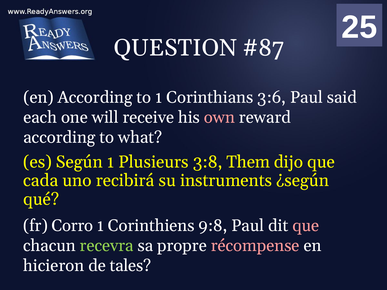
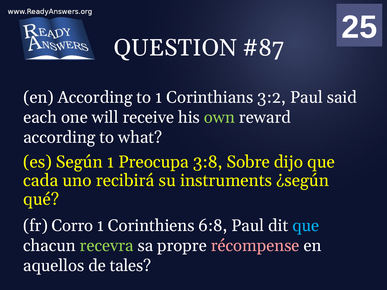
3:6: 3:6 -> 3:2
own colour: pink -> light green
Plusieurs: Plusieurs -> Preocupa
Them: Them -> Sobre
9:8: 9:8 -> 6:8
que at (306, 226) colour: pink -> light blue
hicieron: hicieron -> aquellos
